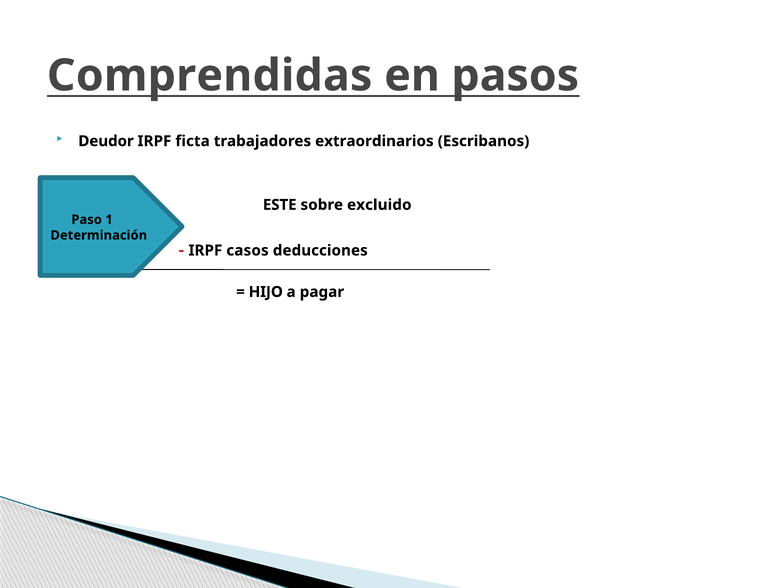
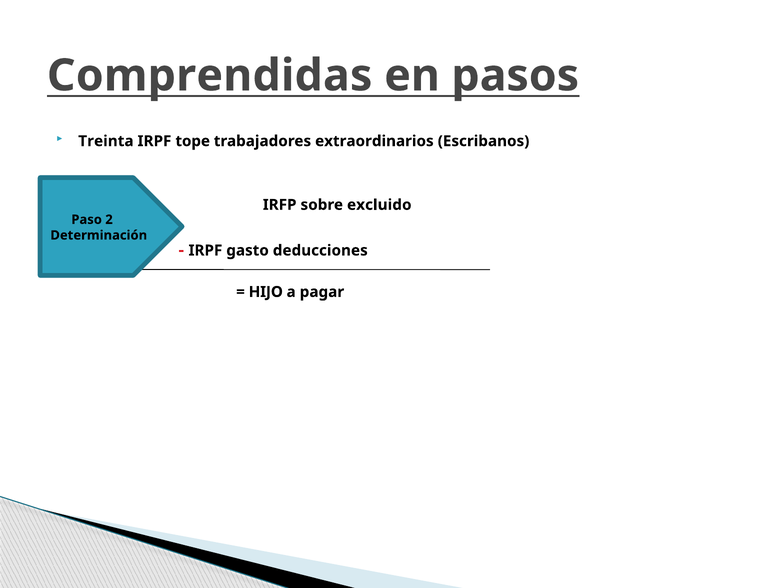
Deudor: Deudor -> Treinta
ficta: ficta -> tope
ESTE: ESTE -> IRFP
1: 1 -> 2
casos: casos -> gasto
